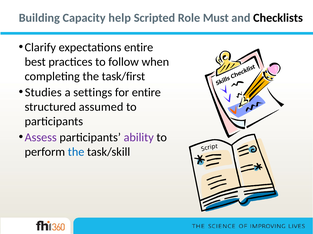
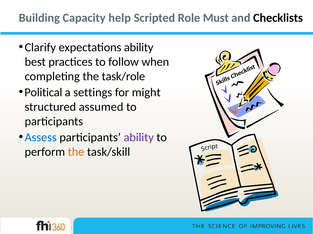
expectations entire: entire -> ability
task/first: task/first -> task/role
Studies: Studies -> Political
for entire: entire -> might
Assess colour: purple -> blue
the at (76, 152) colour: blue -> orange
